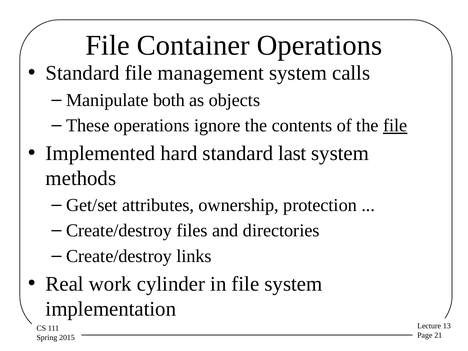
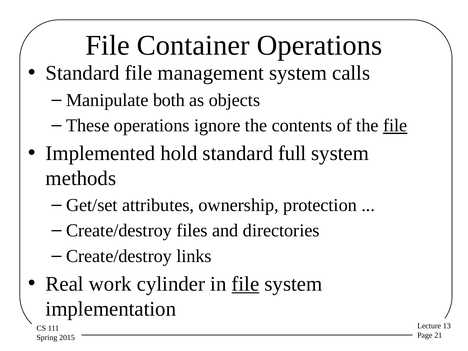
hard: hard -> hold
last: last -> full
file at (245, 284) underline: none -> present
